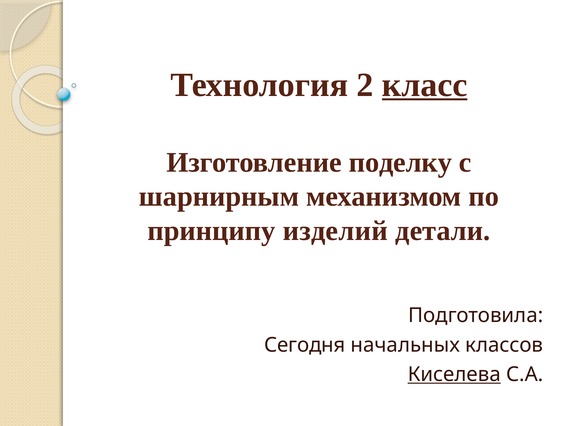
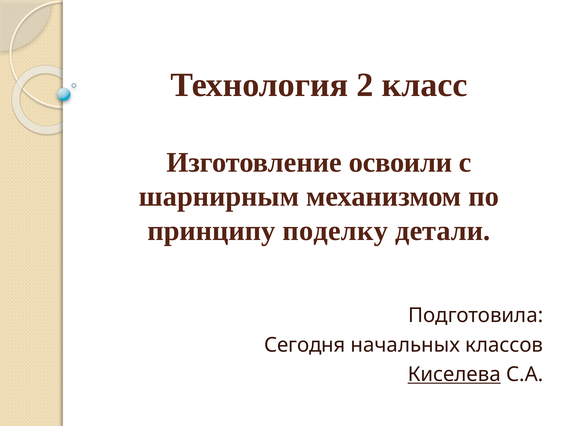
класс underline: present -> none
поделку: поделку -> освоили
изделий: изделий -> поделку
